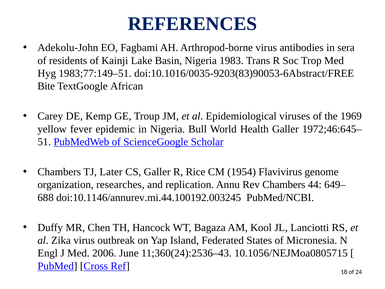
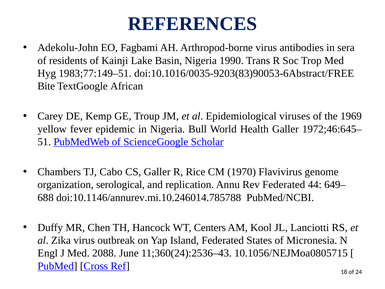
1983: 1983 -> 1990
Later: Later -> Cabo
1954: 1954 -> 1970
researches: researches -> serological
Rev Chambers: Chambers -> Federated
doi:10.1146/annurev.mi.44.100192.003245: doi:10.1146/annurev.mi.44.100192.003245 -> doi:10.1146/annurev.mi.10.246014.785788
Bagaza: Bagaza -> Centers
2006: 2006 -> 2088
